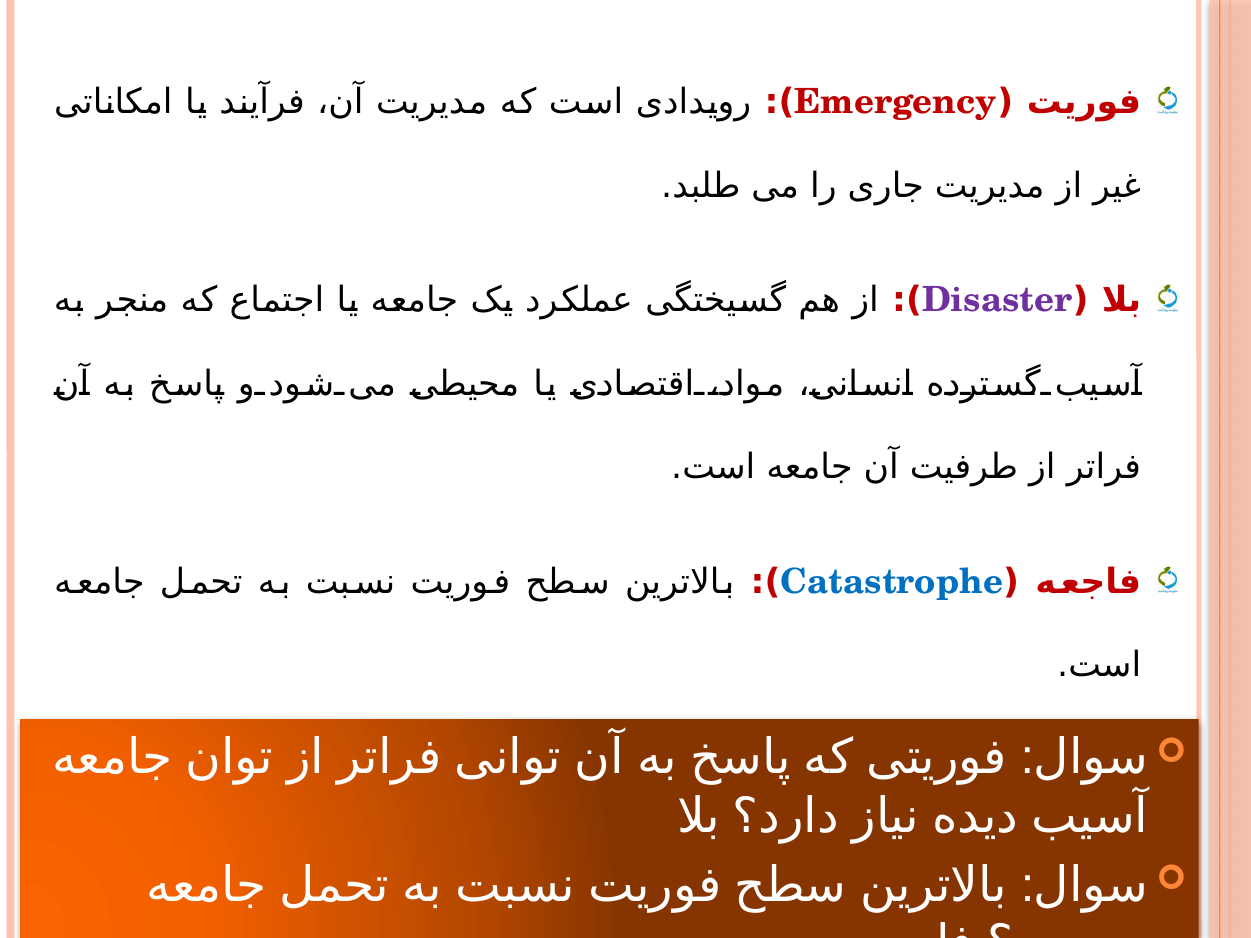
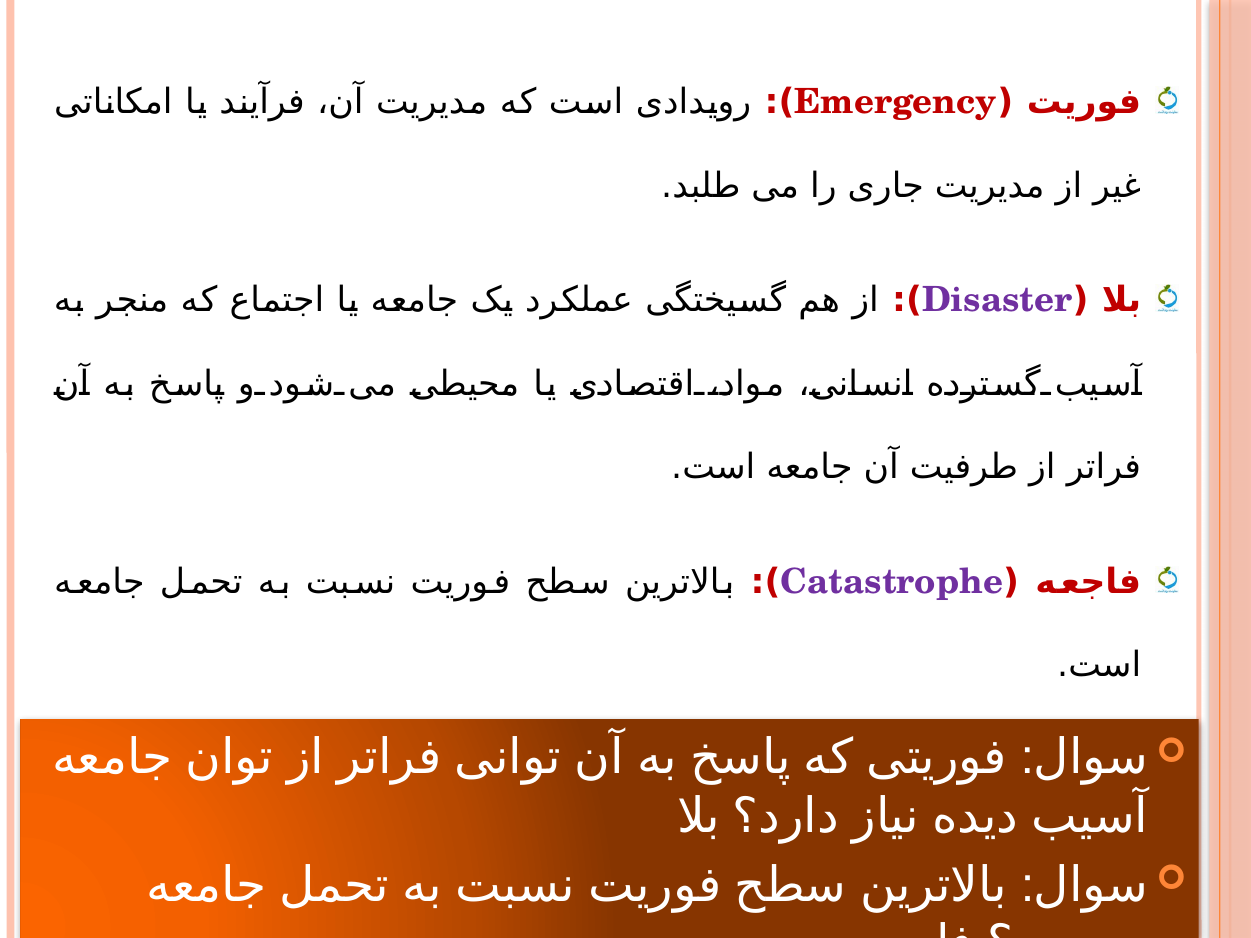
Catastrophe colour: blue -> purple
